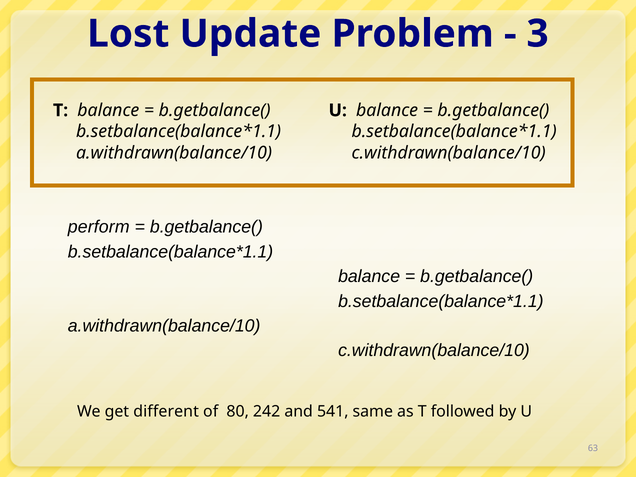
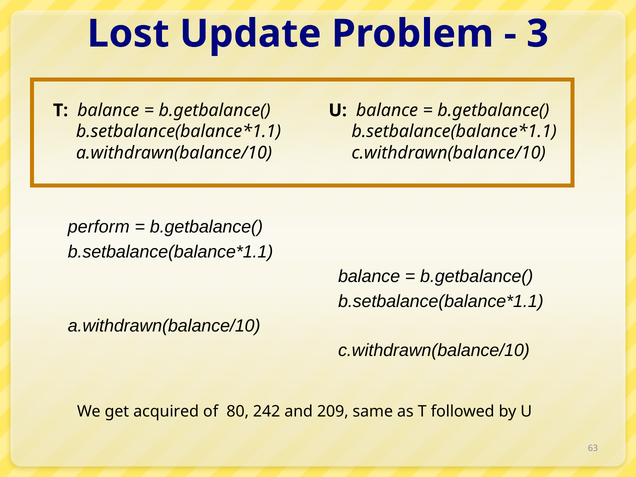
different: different -> acquired
541: 541 -> 209
